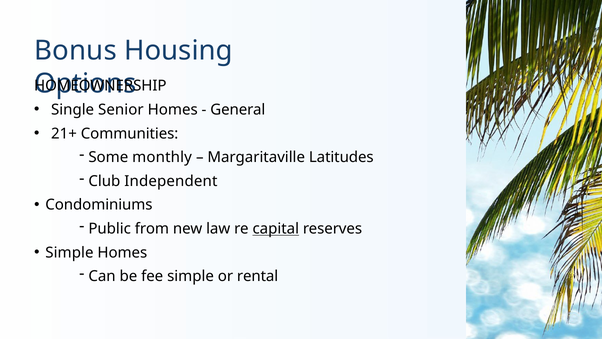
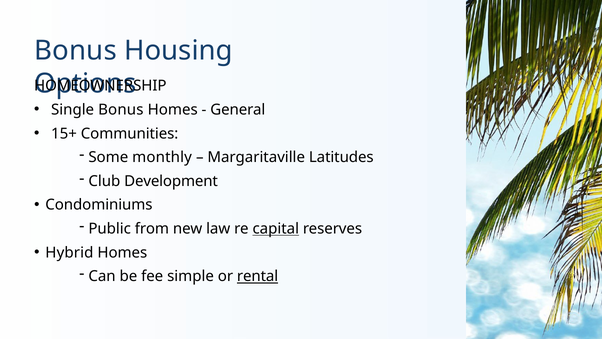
Single Senior: Senior -> Bonus
21+: 21+ -> 15+
Independent: Independent -> Development
Simple at (69, 252): Simple -> Hybrid
rental underline: none -> present
